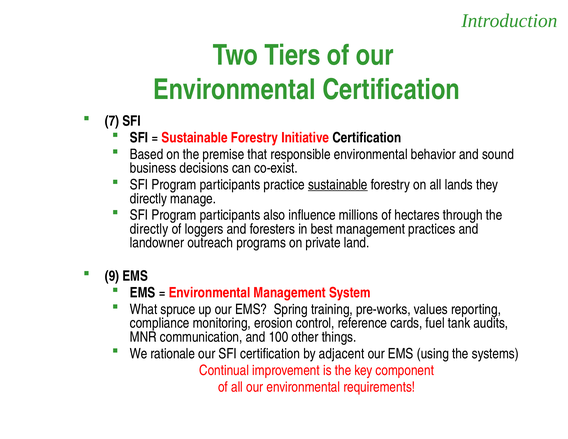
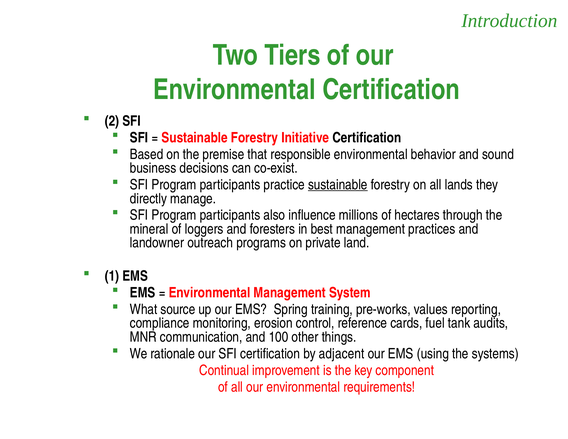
7: 7 -> 2
directly at (149, 229): directly -> mineral
9: 9 -> 1
spruce: spruce -> source
